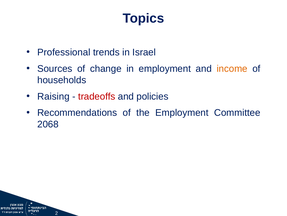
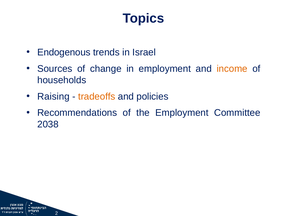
Professional: Professional -> Endogenous
tradeoffs colour: red -> orange
2068: 2068 -> 2038
